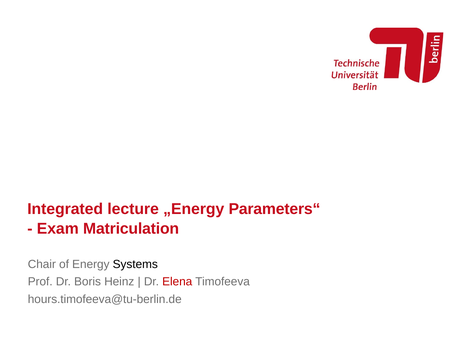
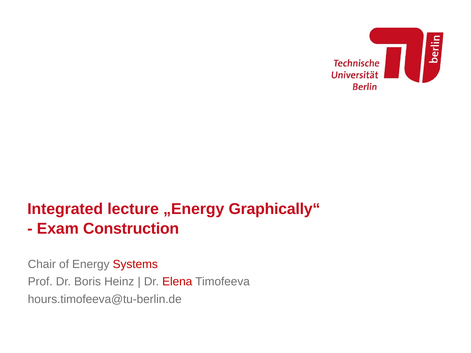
Parameters“: Parameters“ -> Graphically“
Matriculation: Matriculation -> Construction
Systems colour: black -> red
